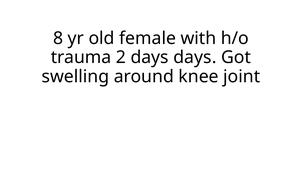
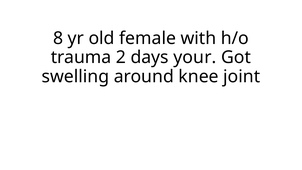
days days: days -> your
